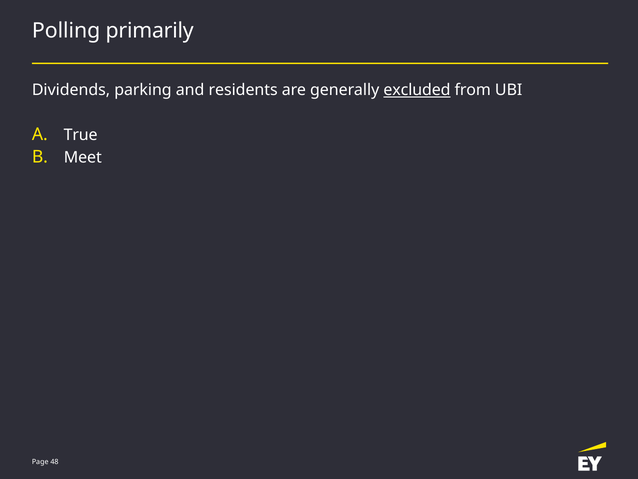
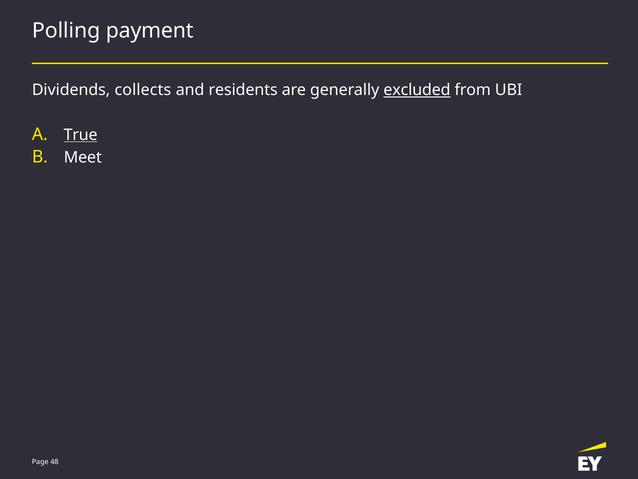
primarily: primarily -> payment
parking: parking -> collects
True underline: none -> present
